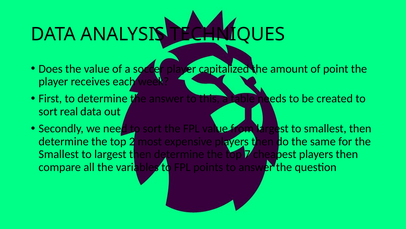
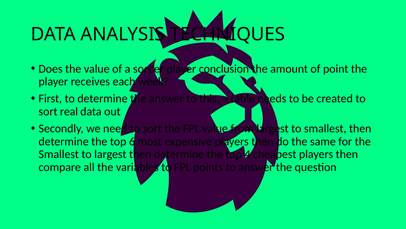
capitalized: capitalized -> conclusion
2: 2 -> 6
7: 7 -> 4
